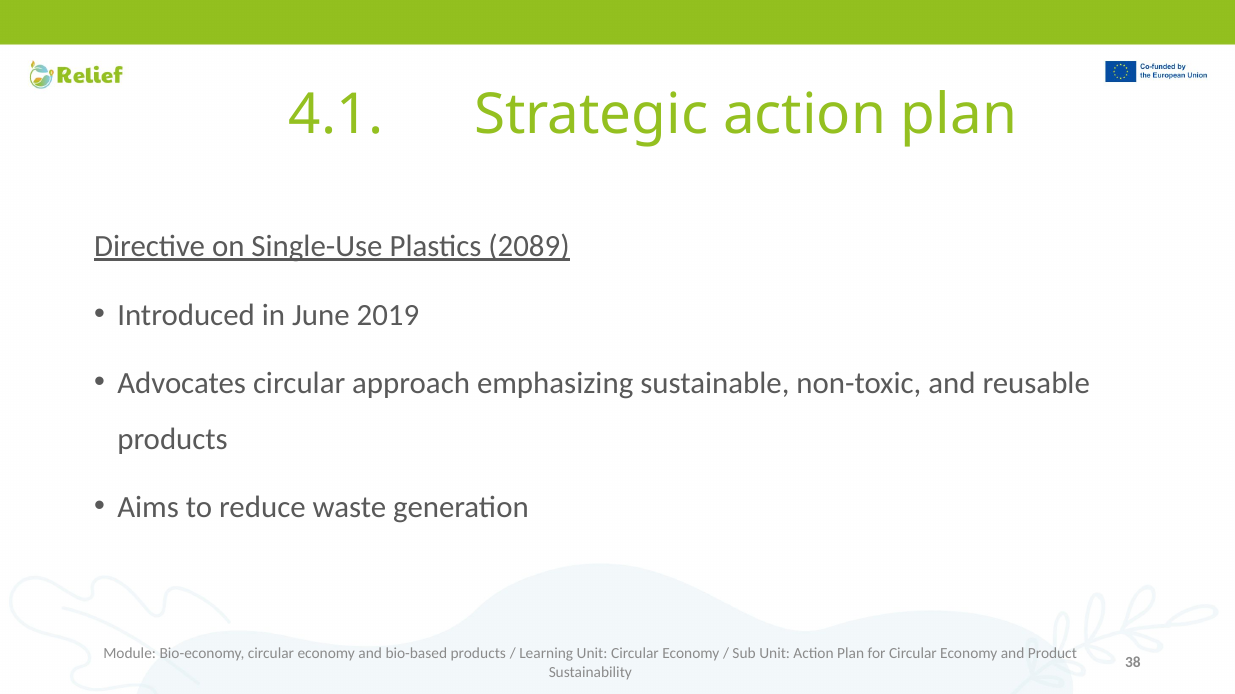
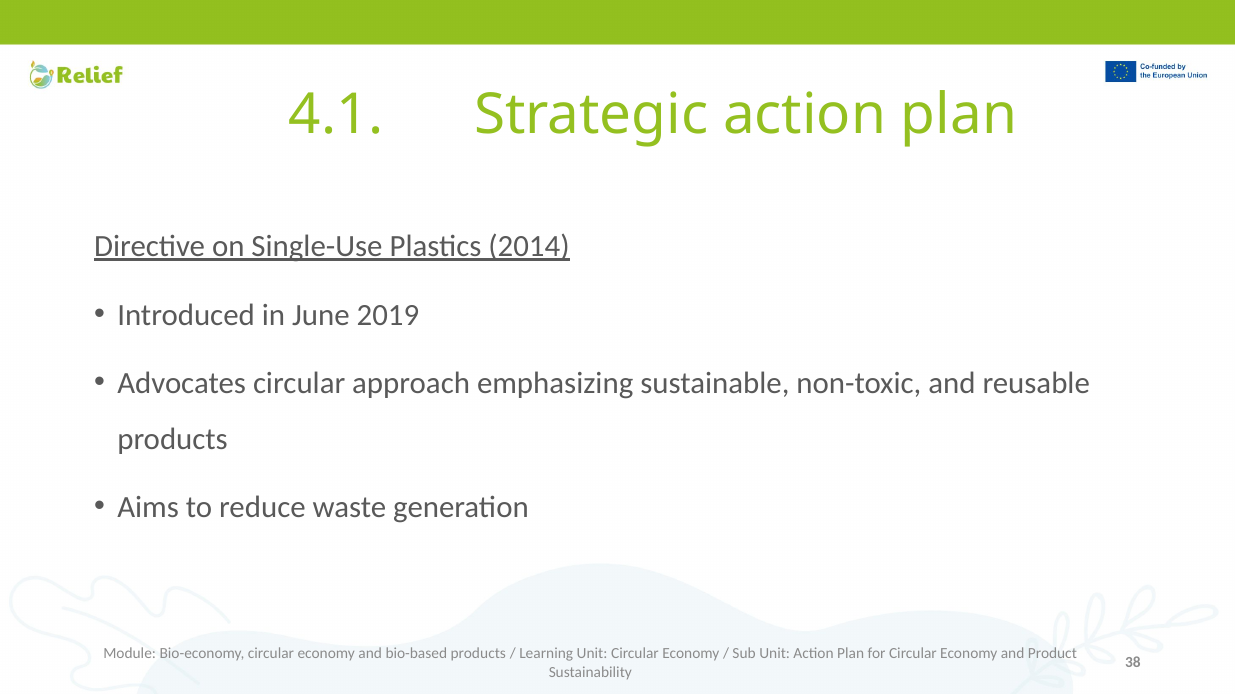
2089: 2089 -> 2014
